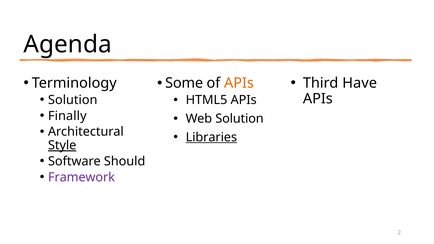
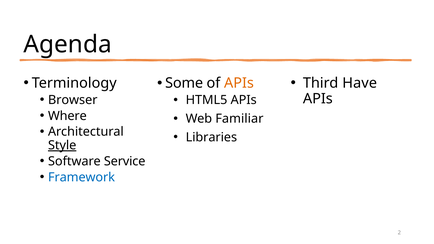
Solution at (73, 100): Solution -> Browser
Finally: Finally -> Where
Web Solution: Solution -> Familiar
Libraries underline: present -> none
Should: Should -> Service
Framework colour: purple -> blue
